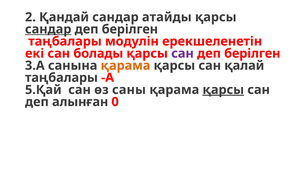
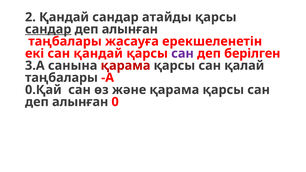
берілген at (130, 29): берілген -> алынған
модулін: модулін -> жасауға
сан болады: болады -> қандай
қарама at (126, 66) colour: orange -> red
5.Қай: 5.Қай -> 0.Қай
саны: саны -> және
қарсы at (223, 90) underline: present -> none
